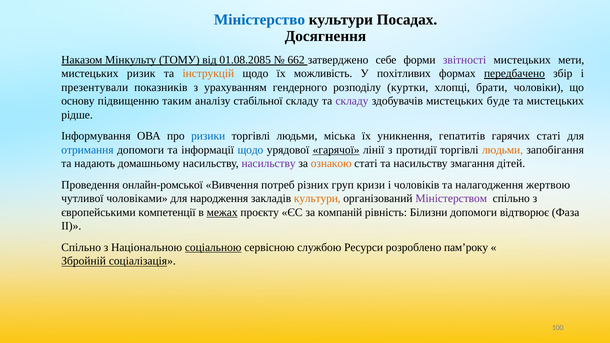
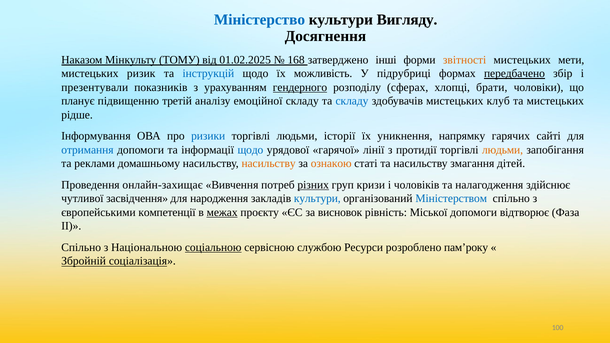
Посадах: Посадах -> Вигляду
01.08.2085: 01.08.2085 -> 01.02.2025
662: 662 -> 168
себе: себе -> інші
звітності colour: purple -> orange
інструкцій colour: orange -> blue
похітливих: похітливих -> підрубриці
гендерного underline: none -> present
куртки: куртки -> сферах
основу: основу -> планує
таким: таким -> третій
стабільної: стабільної -> емоційної
складу at (352, 101) colour: purple -> blue
буде: буде -> клуб
міська: міська -> історії
гепатитів: гепатитів -> напрямку
гарячих статі: статі -> сайті
гарячої underline: present -> none
надають: надають -> реклами
насильству at (269, 164) colour: purple -> orange
онлайн-ромської: онлайн-ромської -> онлайн-захищає
різних underline: none -> present
жертвою: жертвою -> здійснює
чоловіками: чоловіками -> засвідчення
культури at (317, 199) colour: orange -> blue
Міністерством colour: purple -> blue
компаній: компаній -> висновок
Білизни: Білизни -> Міської
